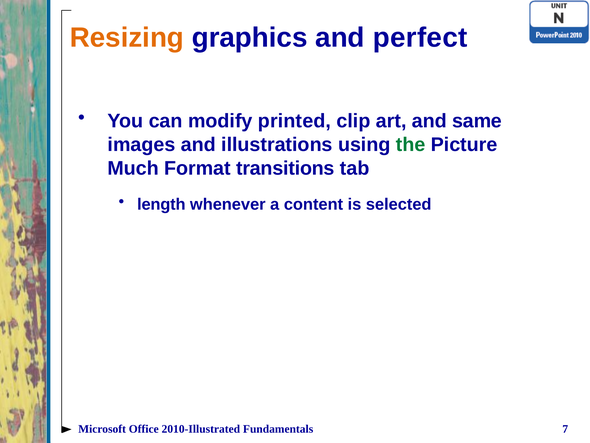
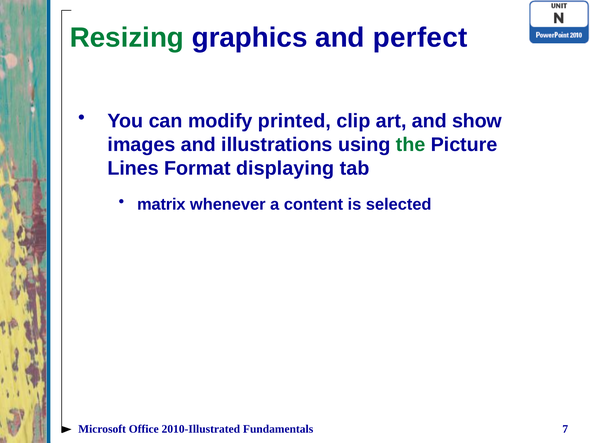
Resizing colour: orange -> green
same: same -> show
Much: Much -> Lines
transitions: transitions -> displaying
length: length -> matrix
